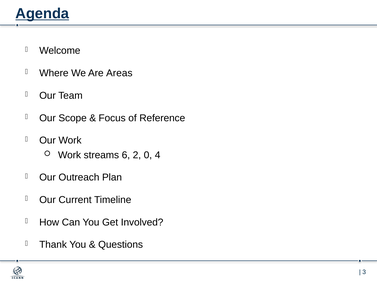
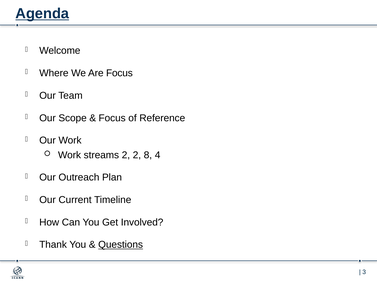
Are Areas: Areas -> Focus
streams 6: 6 -> 2
0: 0 -> 8
Questions underline: none -> present
